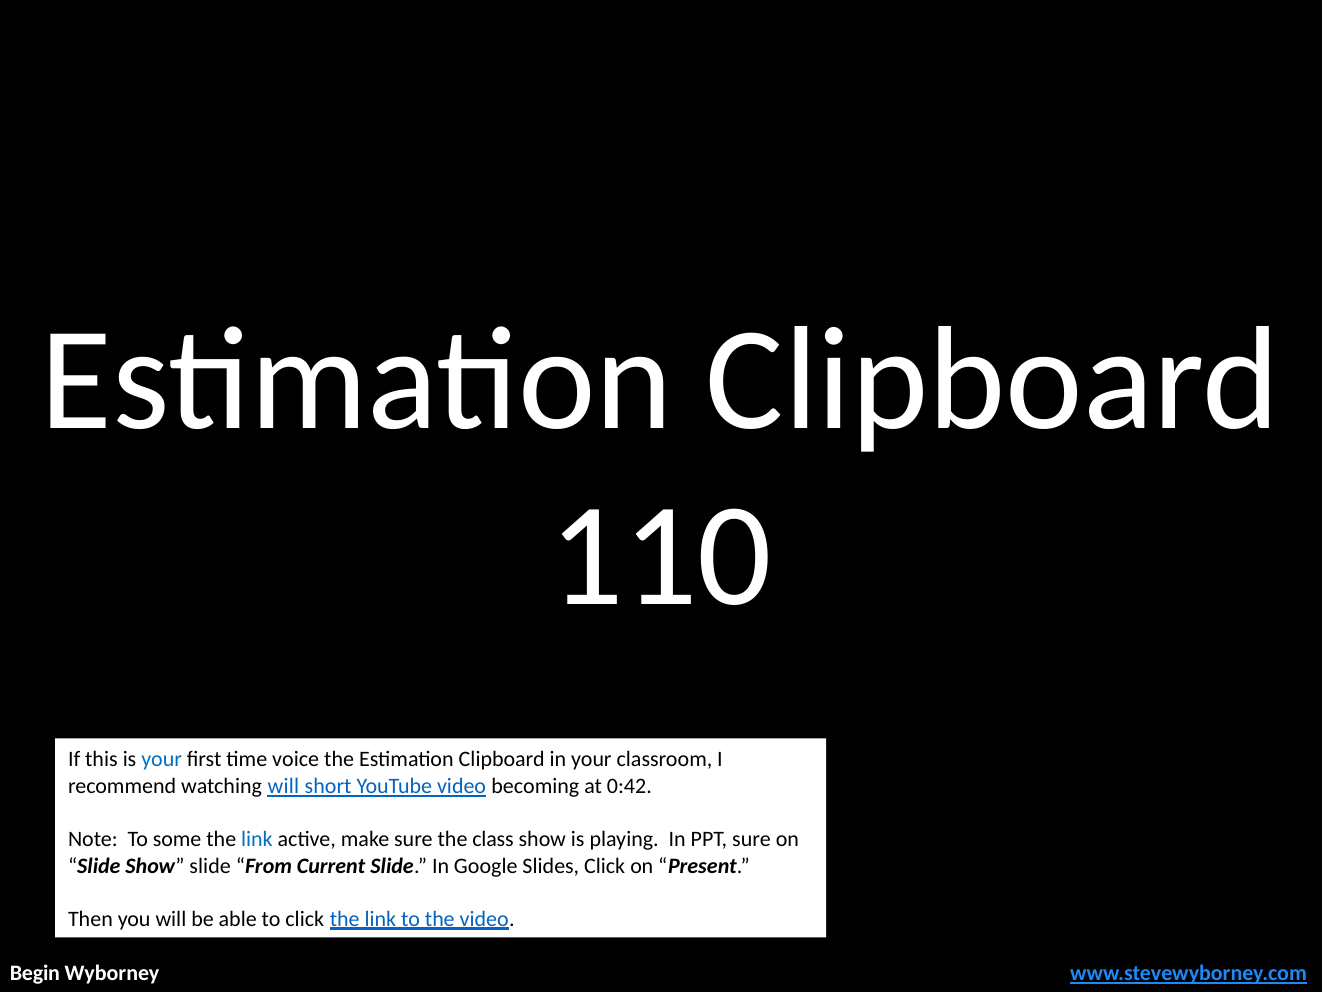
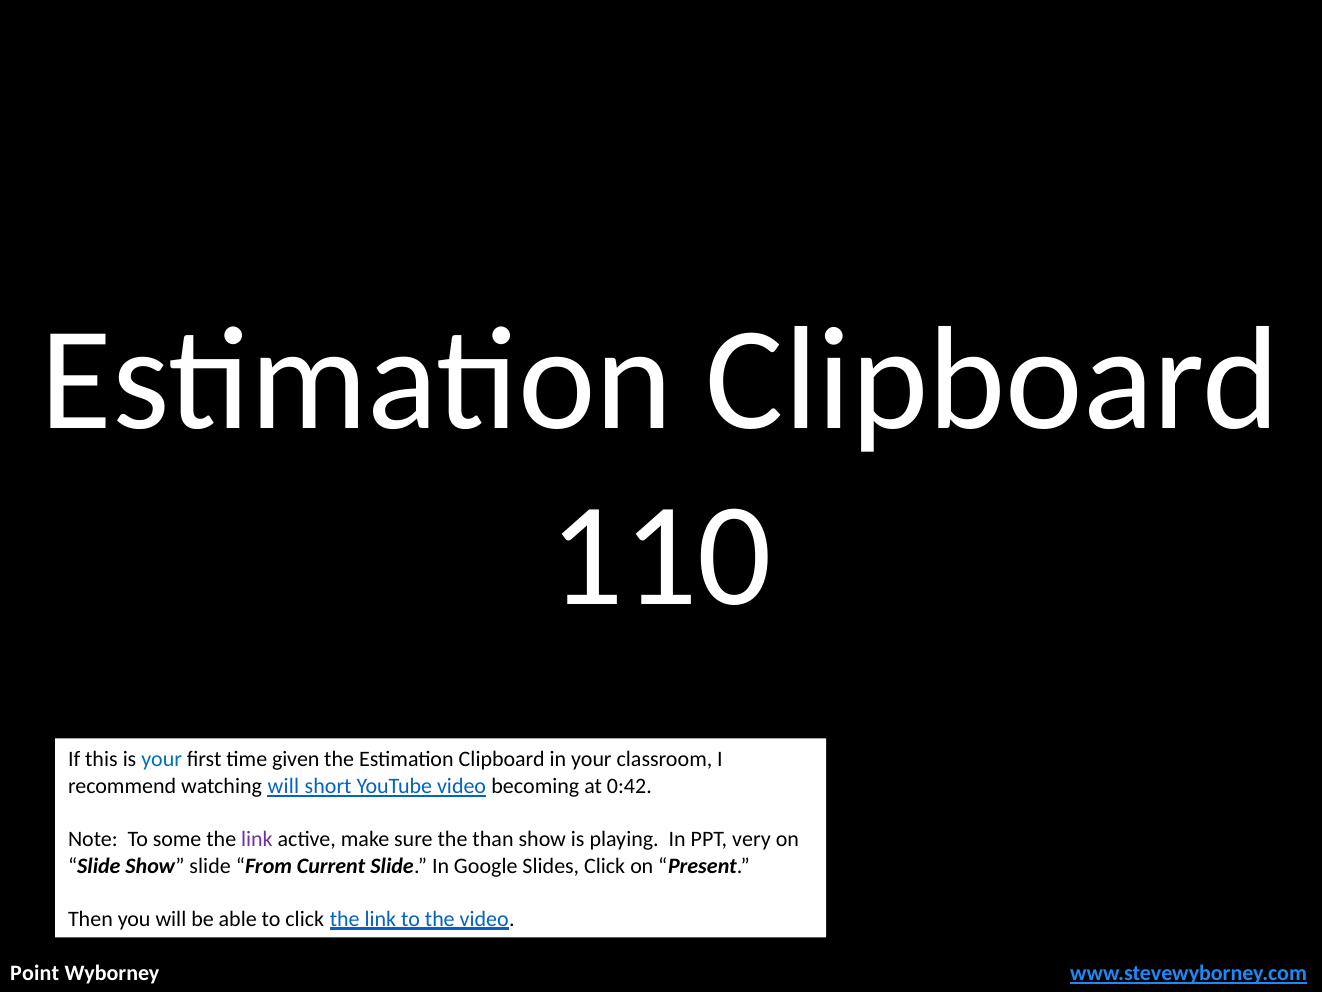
voice: voice -> given
link at (257, 839) colour: blue -> purple
class: class -> than
PPT sure: sure -> very
Begin: Begin -> Point
